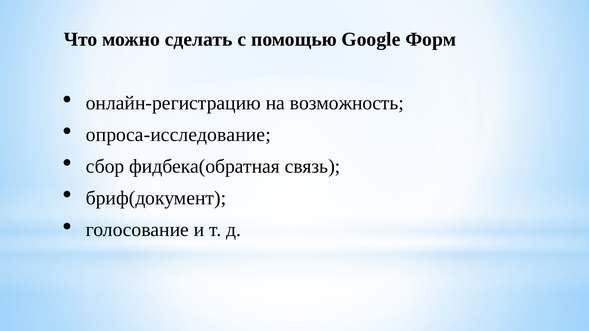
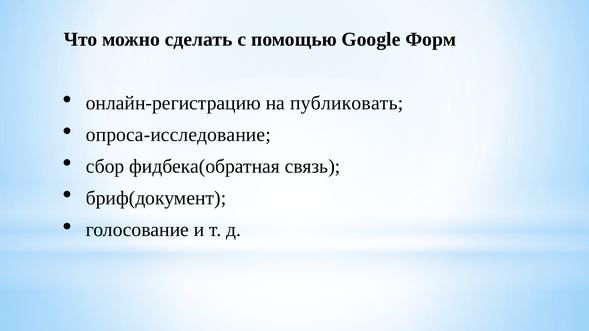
возможность: возможность -> публиковать
